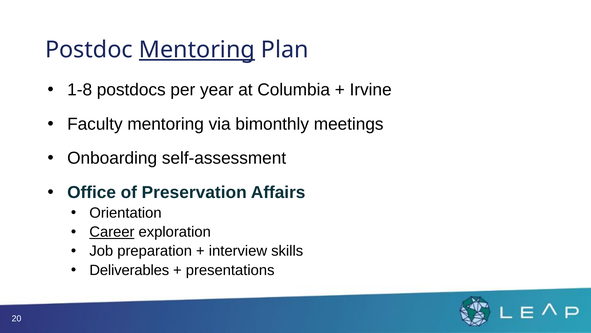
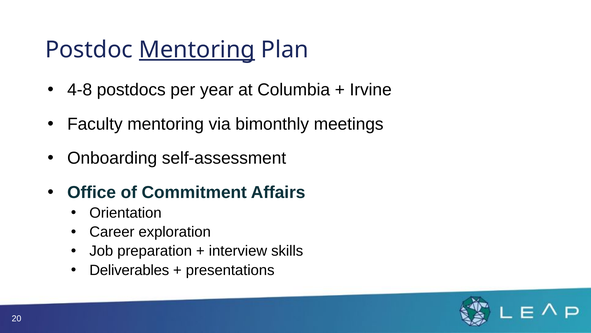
1-8: 1-8 -> 4-8
Preservation: Preservation -> Commitment
Career underline: present -> none
